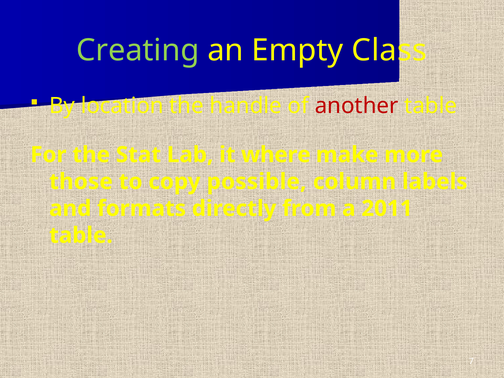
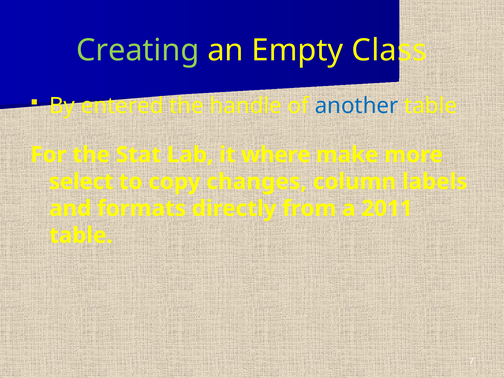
location: location -> entered
another colour: red -> blue
those: those -> select
possible: possible -> changes
